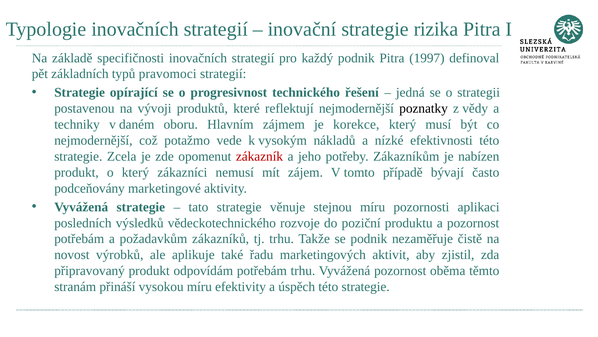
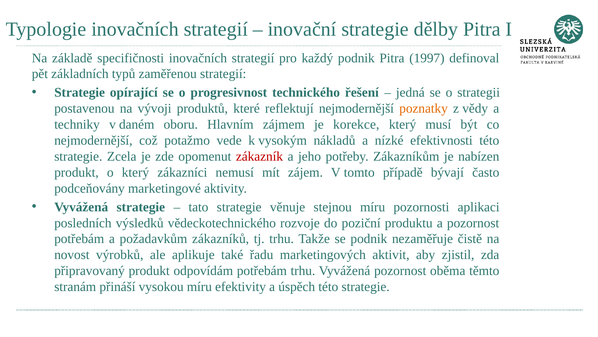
rizika: rizika -> dělby
pravomoci: pravomoci -> zaměřenou
poznatky colour: black -> orange
